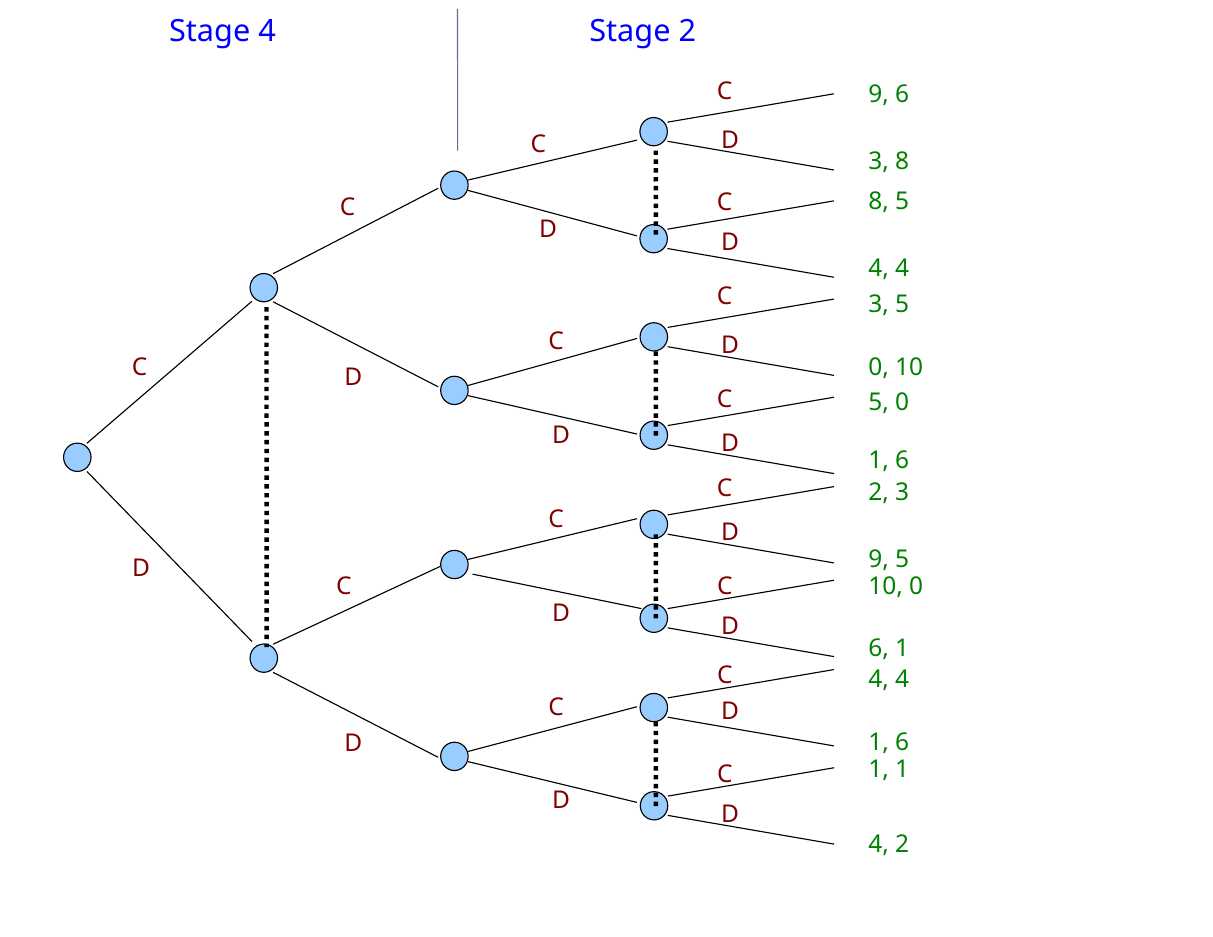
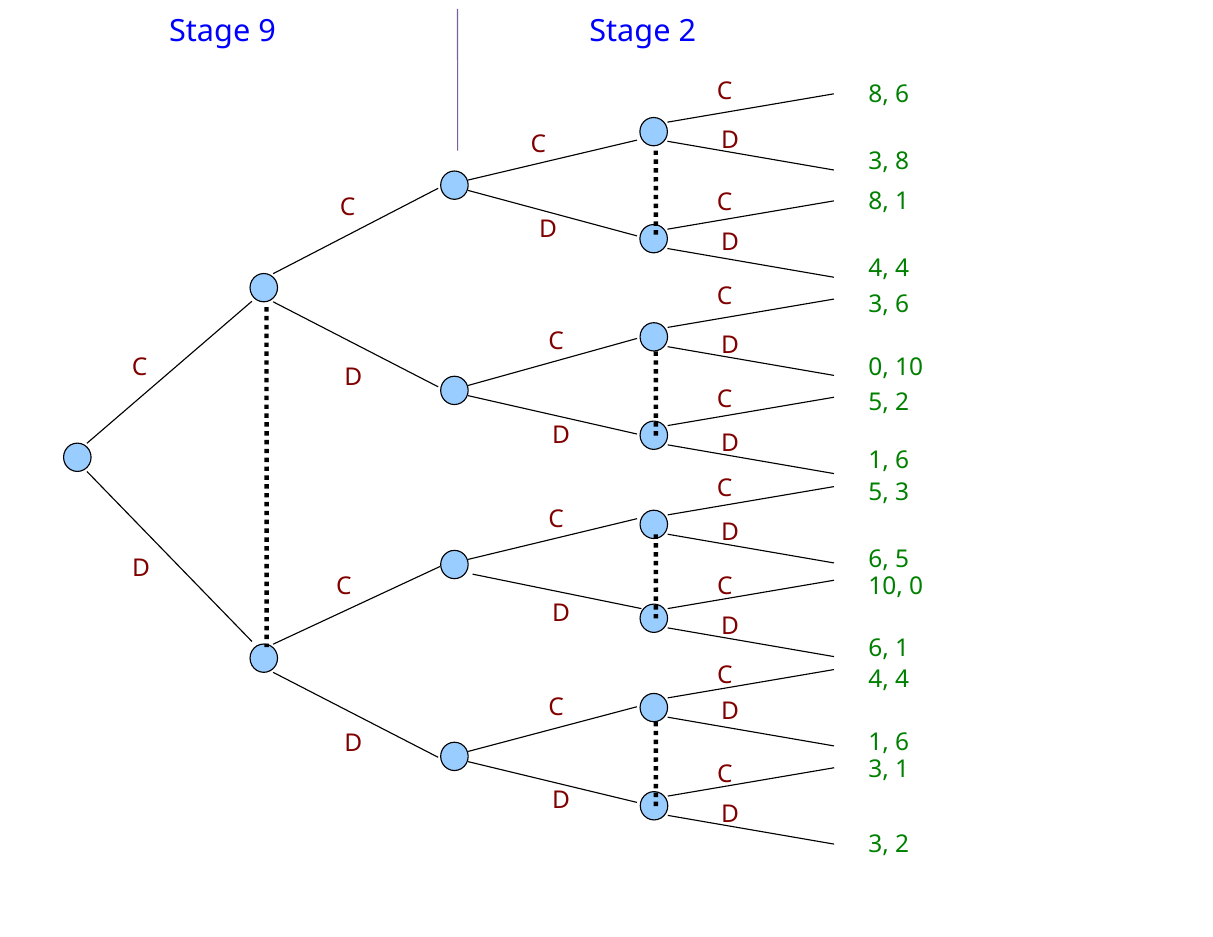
Stage 4: 4 -> 9
9 at (879, 95): 9 -> 8
8 5: 5 -> 1
5 at (902, 305): 5 -> 6
0 at (902, 403): 0 -> 2
2 at (879, 492): 2 -> 5
9 at (879, 559): 9 -> 6
1 at (879, 769): 1 -> 3
4 at (879, 845): 4 -> 3
